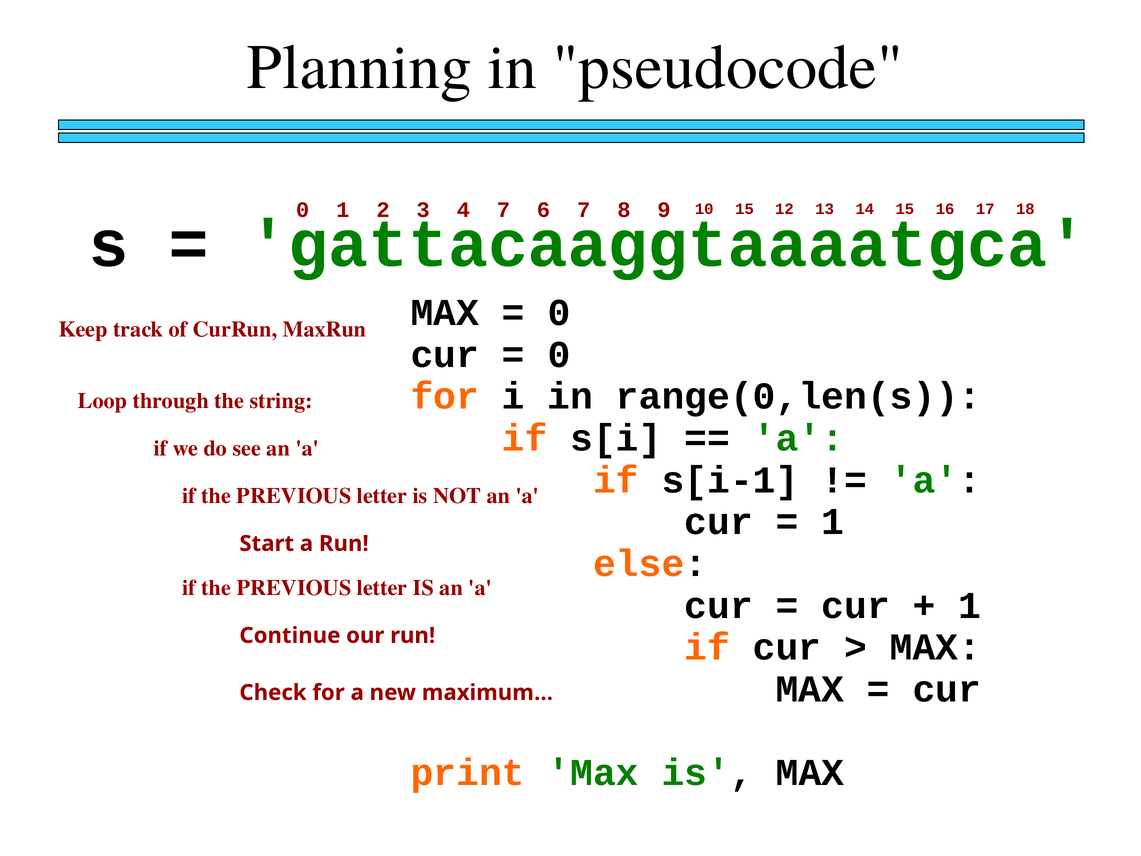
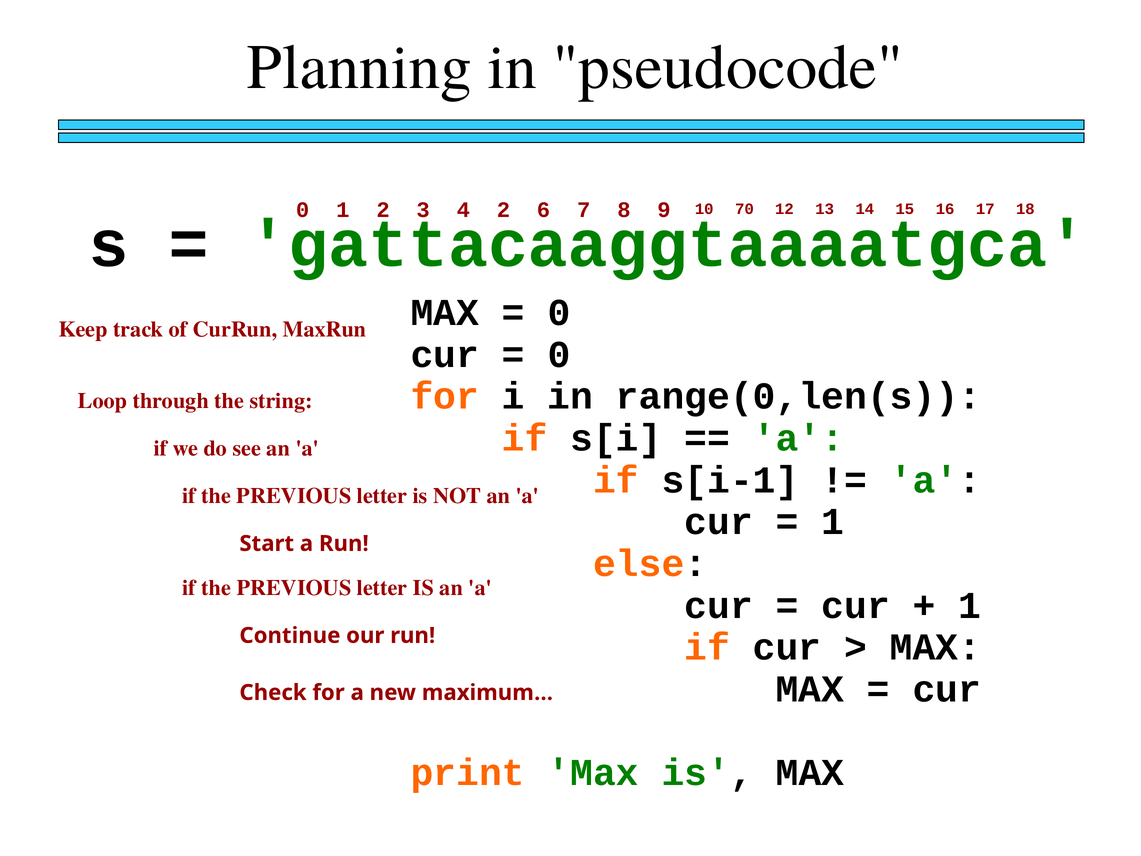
4 7: 7 -> 2
10 15: 15 -> 70
